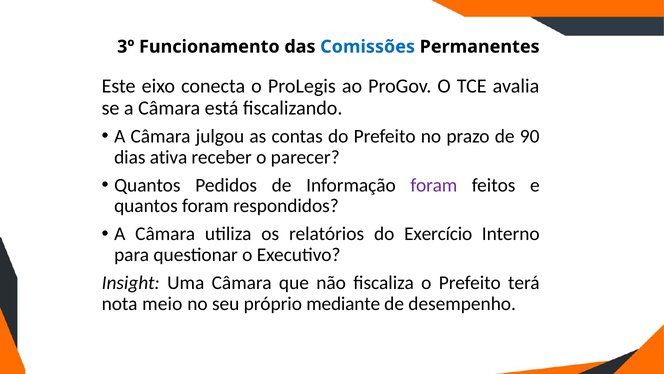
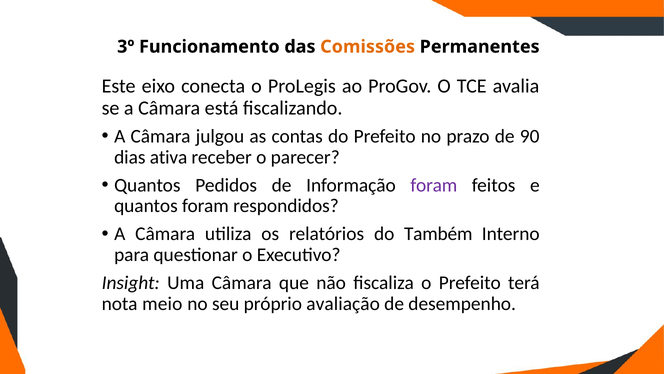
Comissões colour: blue -> orange
Exercício: Exercício -> Também
mediante: mediante -> avaliação
